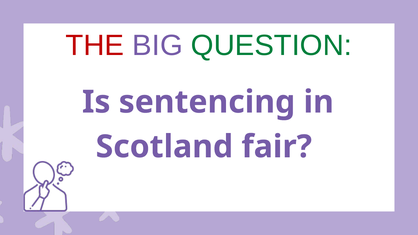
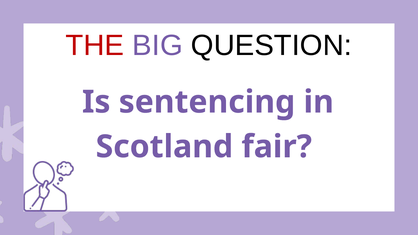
QUESTION colour: green -> black
